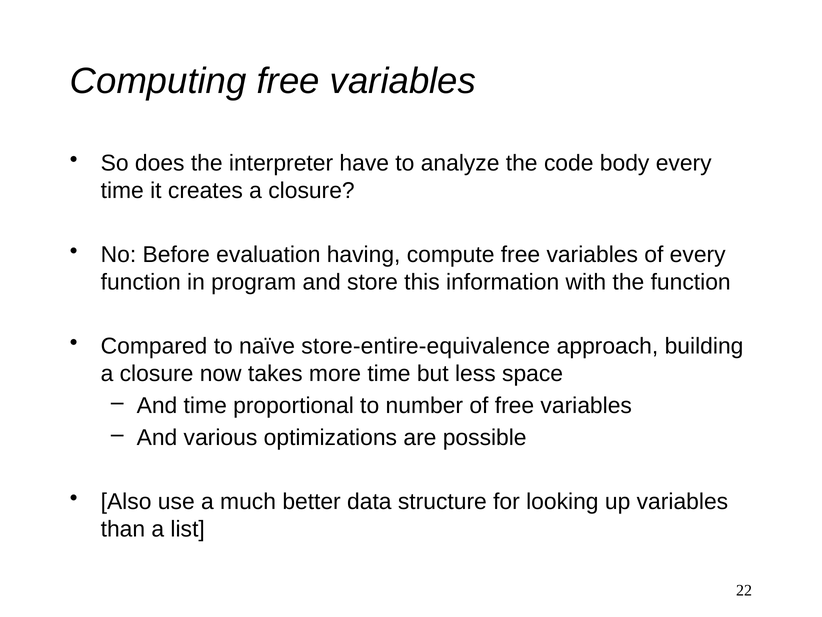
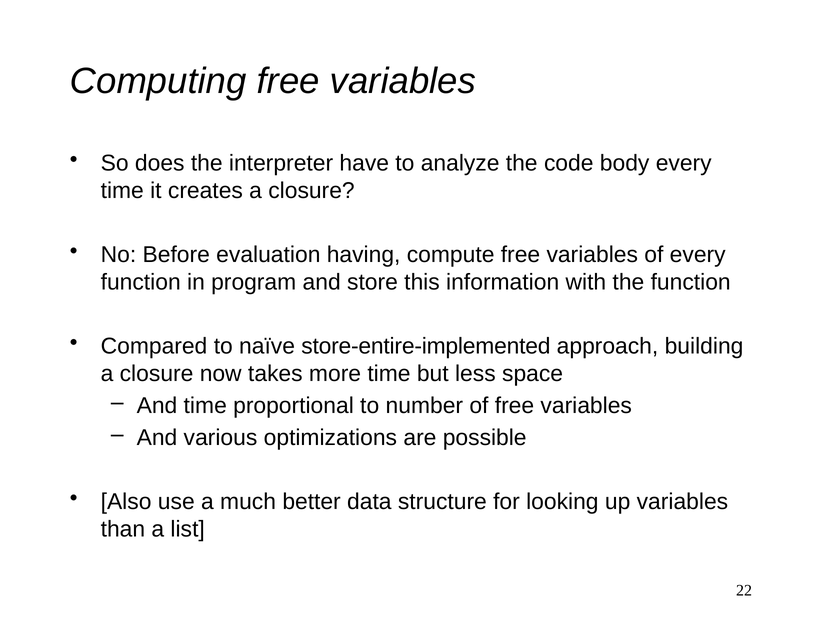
store-entire-equivalence: store-entire-equivalence -> store-entire-implemented
